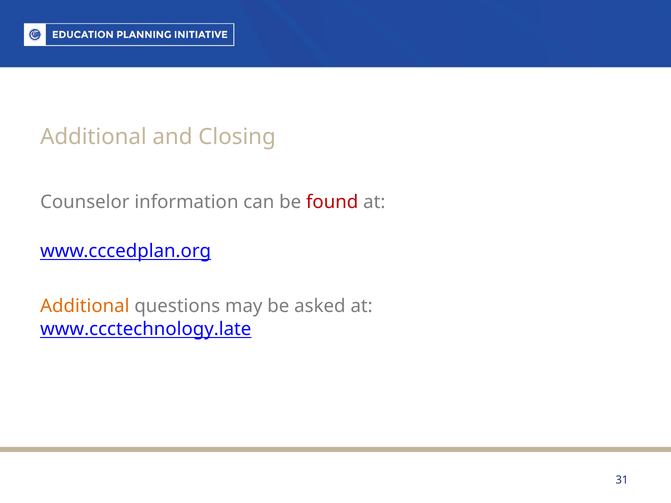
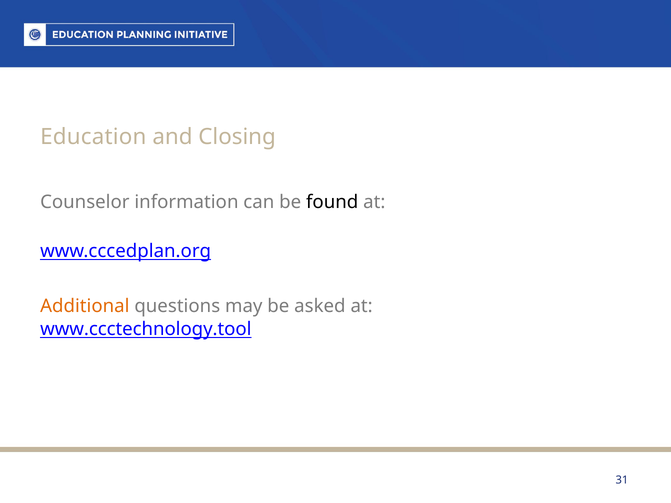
Additional at (93, 137): Additional -> Education
found colour: red -> black
www.ccctechnology.late: www.ccctechnology.late -> www.ccctechnology.tool
